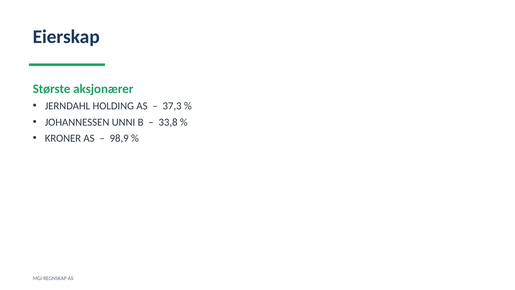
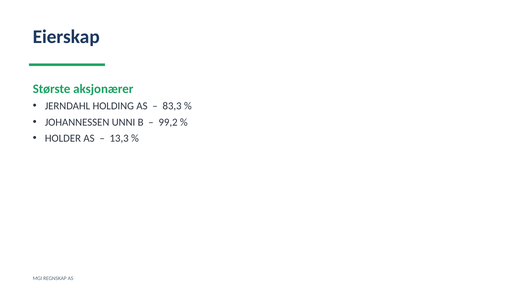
37,3: 37,3 -> 83,3
33,8: 33,8 -> 99,2
KRONER: KRONER -> HOLDER
98,9: 98,9 -> 13,3
